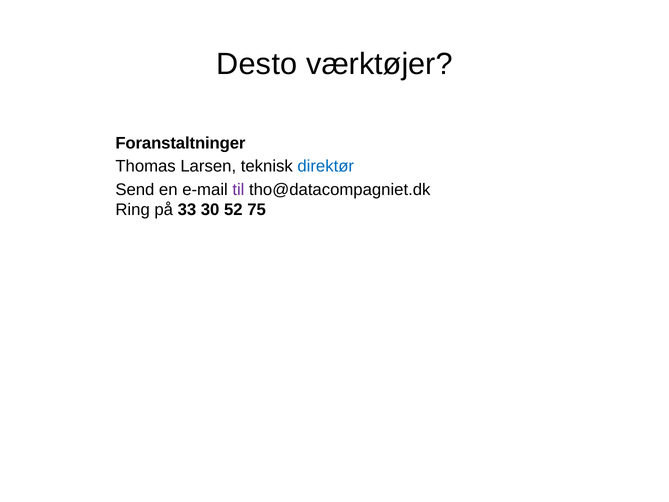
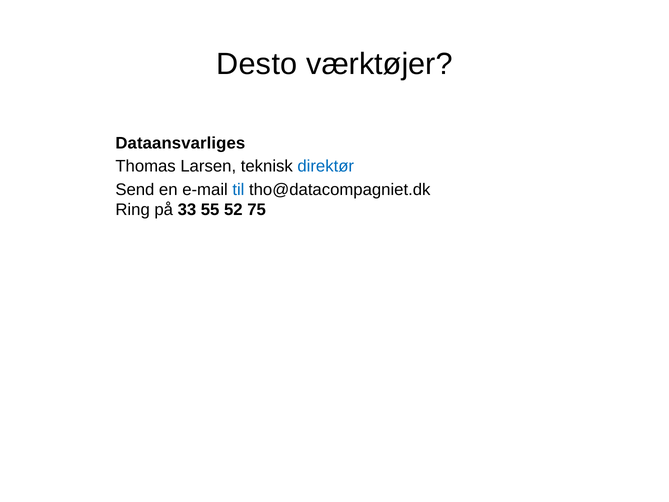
Foranstaltninger: Foranstaltninger -> Dataansvarliges
til colour: purple -> blue
30: 30 -> 55
